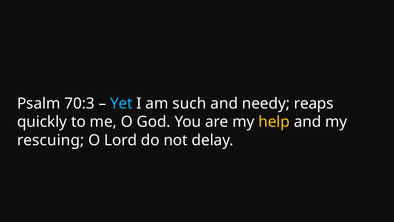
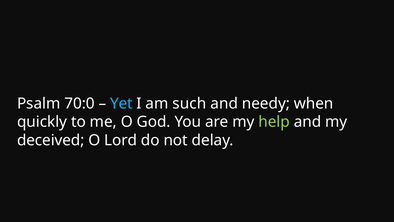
70:3: 70:3 -> 70:0
reaps: reaps -> when
help colour: yellow -> light green
rescuing: rescuing -> deceived
